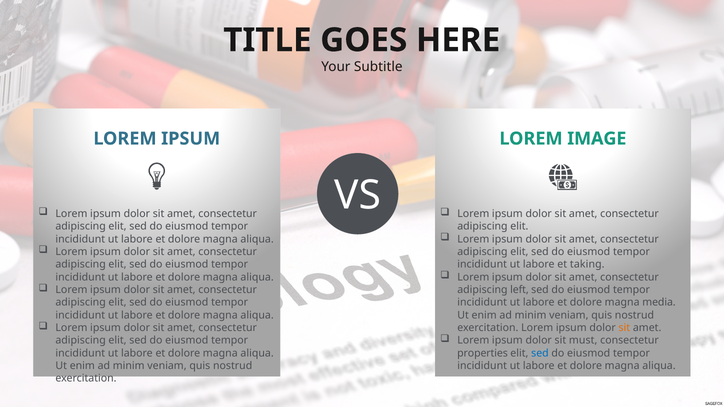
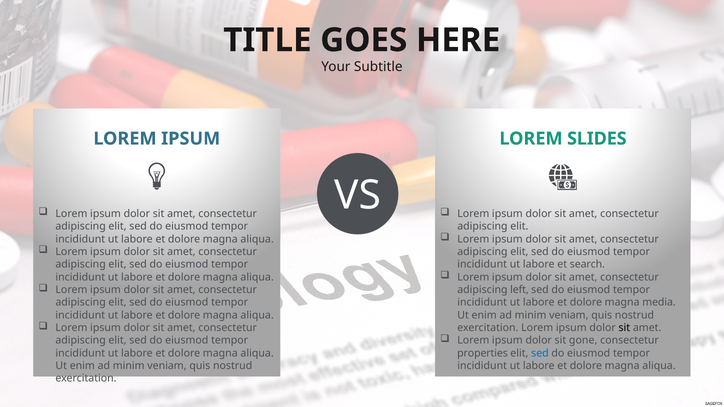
IMAGE: IMAGE -> SLIDES
taking: taking -> search
sit at (624, 328) colour: orange -> black
must: must -> gone
